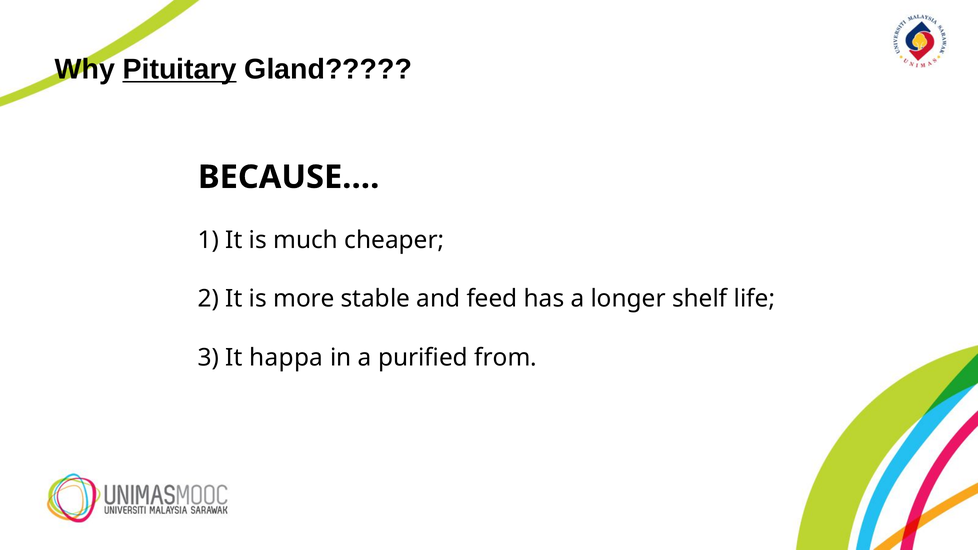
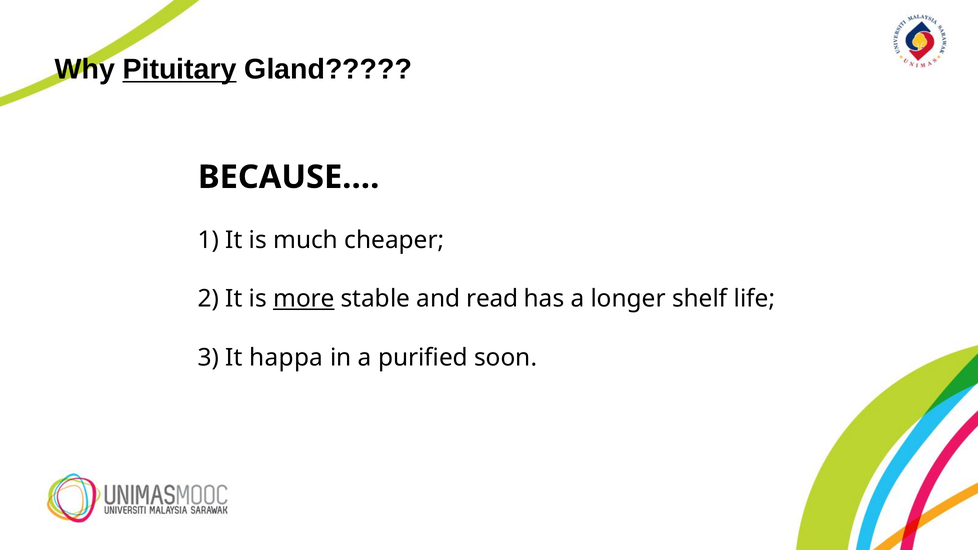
more underline: none -> present
feed: feed -> read
from: from -> soon
